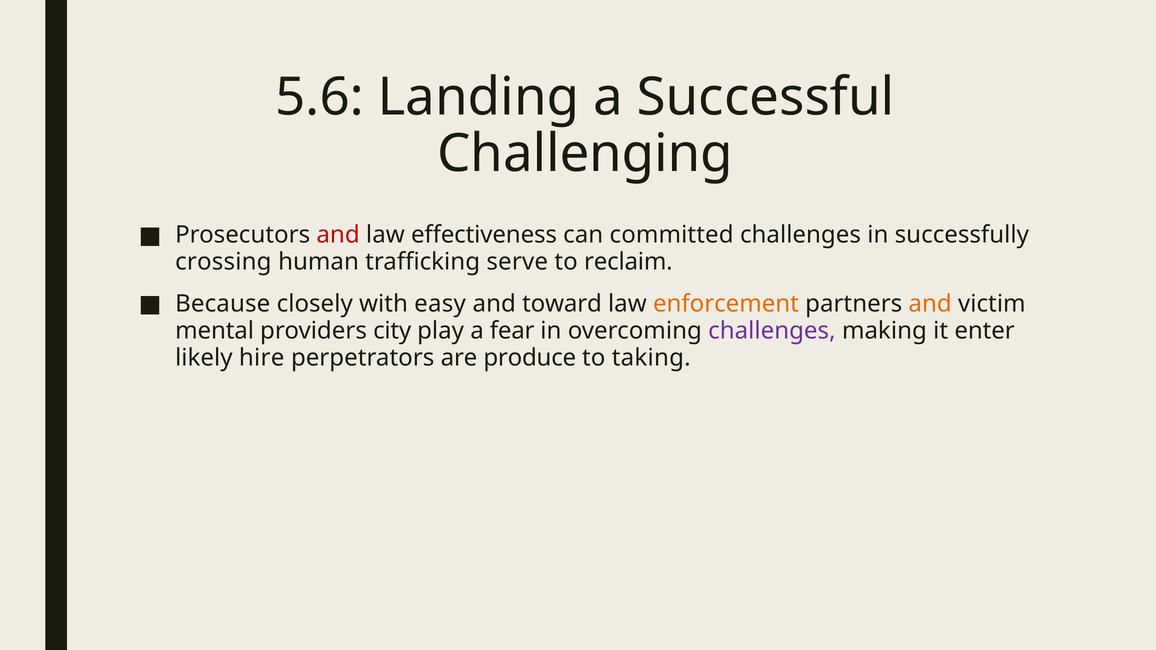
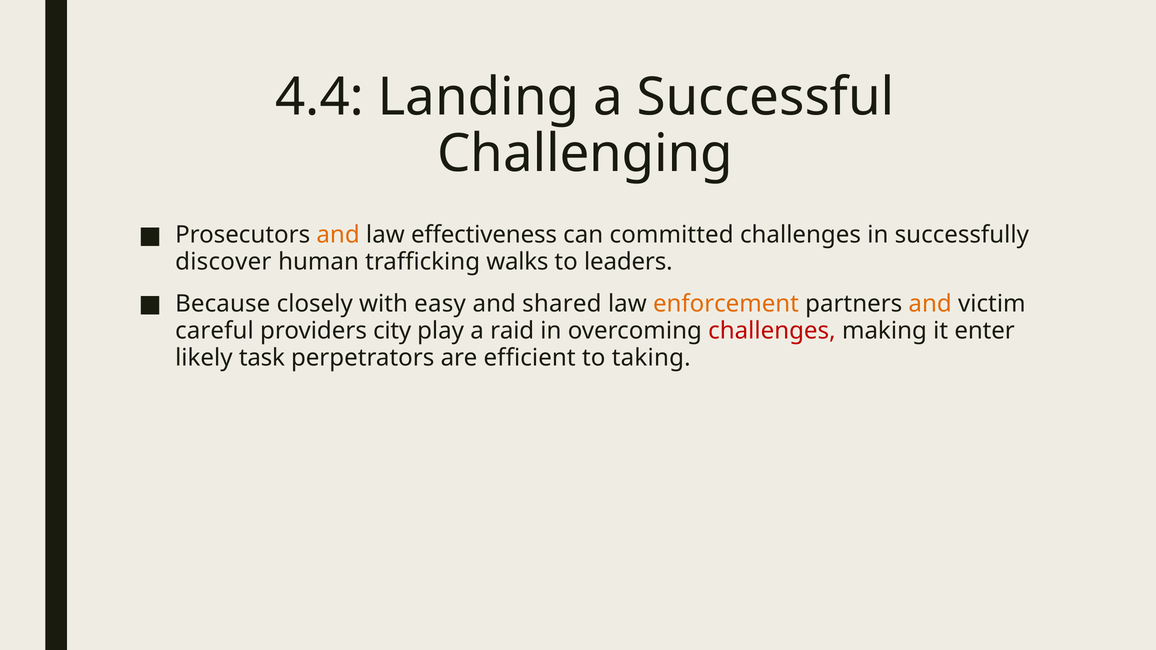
5.6: 5.6 -> 4.4
and at (338, 235) colour: red -> orange
crossing: crossing -> discover
serve: serve -> walks
reclaim: reclaim -> leaders
toward: toward -> shared
mental: mental -> careful
fear: fear -> raid
challenges at (772, 331) colour: purple -> red
hire: hire -> task
produce: produce -> efficient
